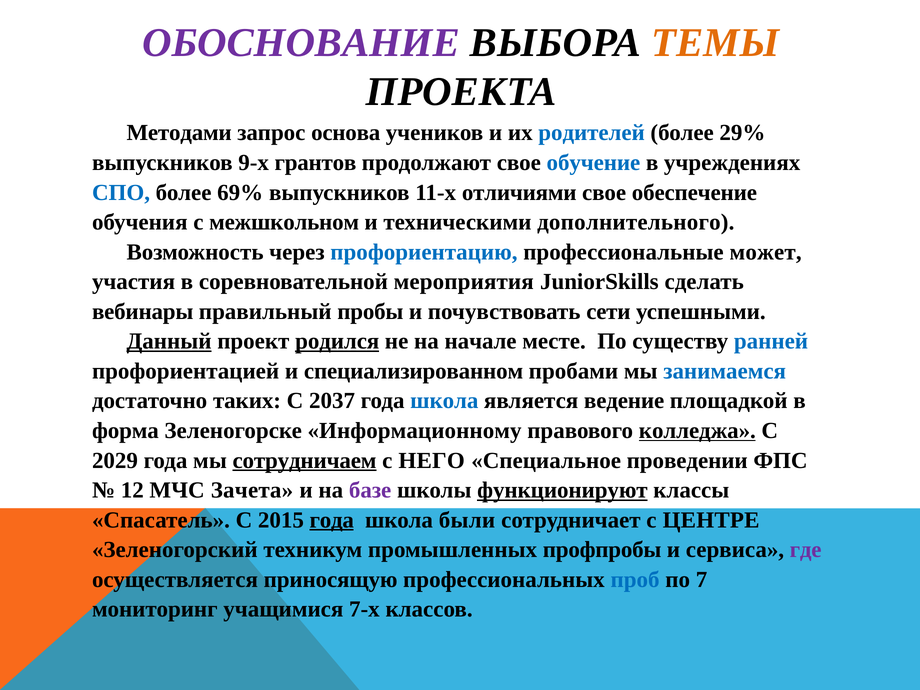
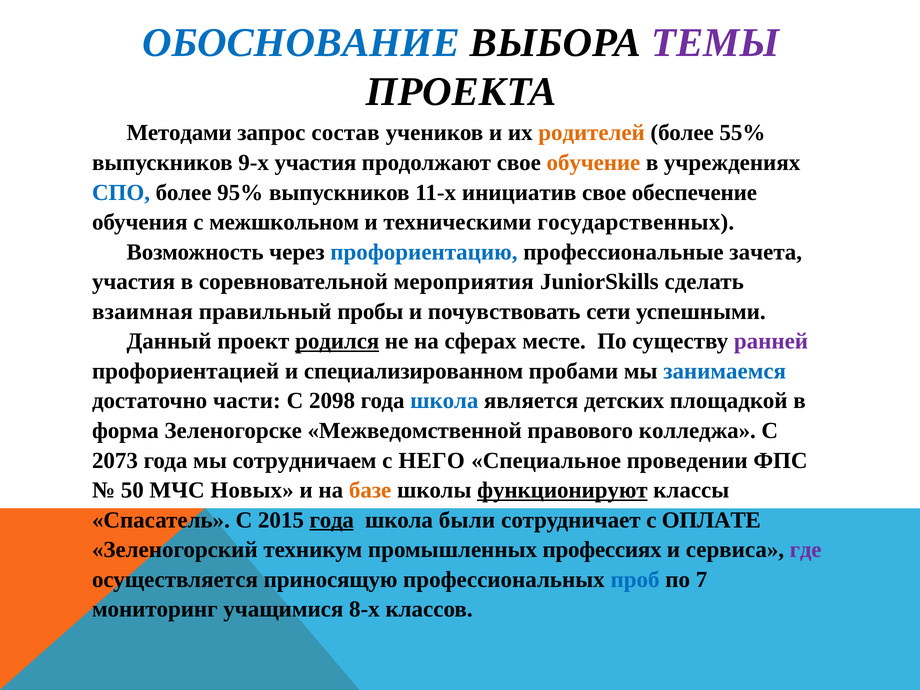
ОБОСНОВАНИЕ colour: purple -> blue
ТЕМЫ colour: orange -> purple
основа: основа -> состав
родителей colour: blue -> orange
29%: 29% -> 55%
9-х грантов: грантов -> участия
обучение colour: blue -> orange
69%: 69% -> 95%
отличиями: отличиями -> инициатив
дополнительного: дополнительного -> государственных
может: может -> зачета
вебинары: вебинары -> взаимная
Данный underline: present -> none
начале: начале -> сферах
ранней colour: blue -> purple
таких: таких -> части
2037: 2037 -> 2098
ведение: ведение -> детских
Информационному: Информационному -> Межведомственной
колледжа underline: present -> none
2029: 2029 -> 2073
сотрудничаем underline: present -> none
12: 12 -> 50
Зачета: Зачета -> Новых
базе colour: purple -> orange
ЦЕНТРЕ: ЦЕНТРЕ -> ОПЛАТЕ
профпробы: профпробы -> профессиях
7-х: 7-х -> 8-х
